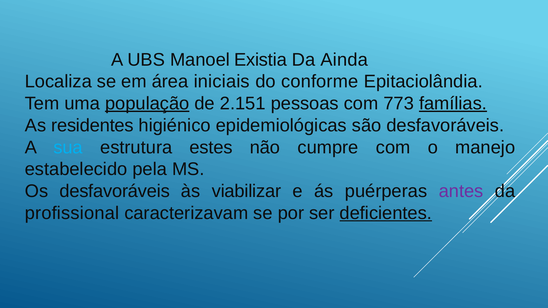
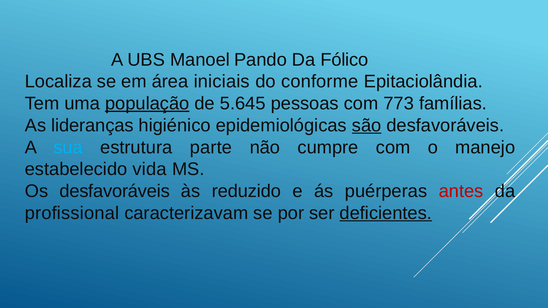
Existia: Existia -> Pando
Ainda: Ainda -> Fólico
2.151: 2.151 -> 5.645
famílias underline: present -> none
residentes: residentes -> lideranças
são underline: none -> present
estes: estes -> parte
pela: pela -> vida
viabilizar: viabilizar -> reduzido
antes colour: purple -> red
